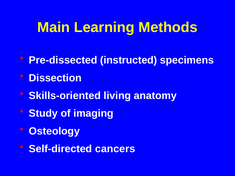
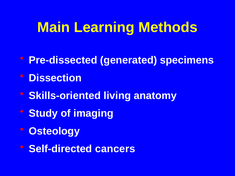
instructed: instructed -> generated
